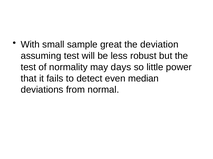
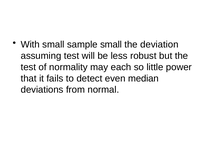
sample great: great -> small
days: days -> each
